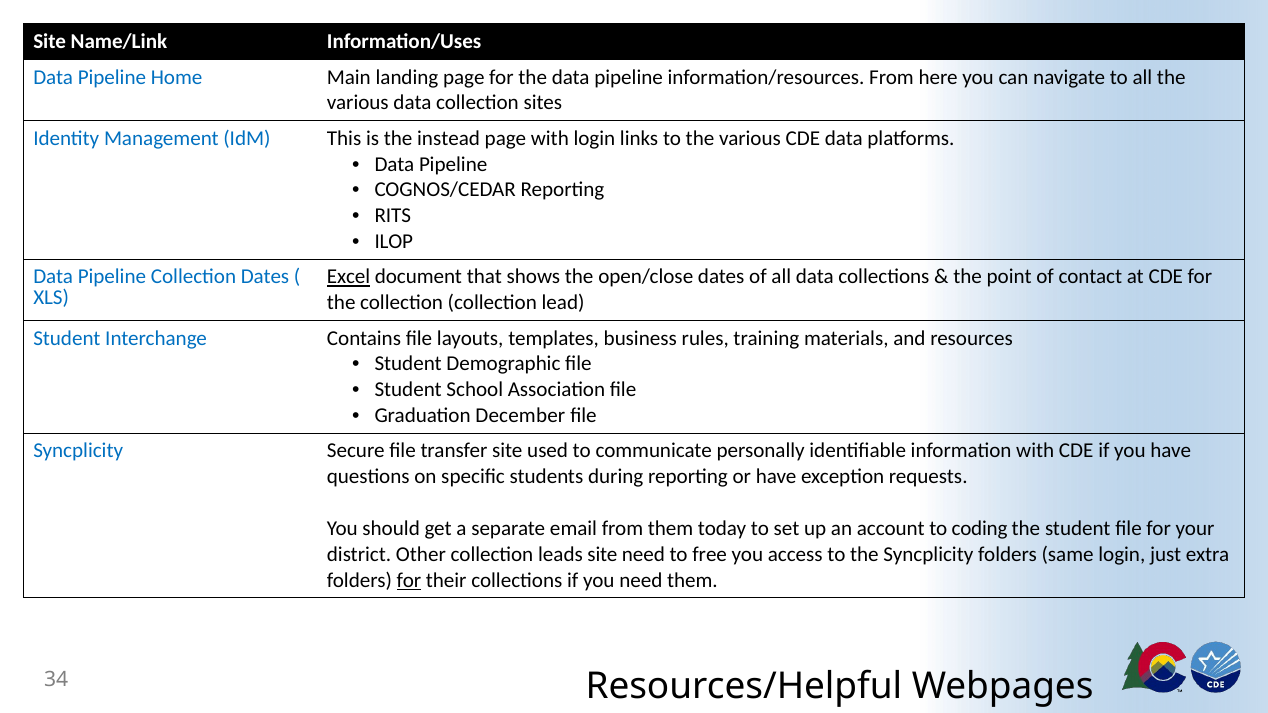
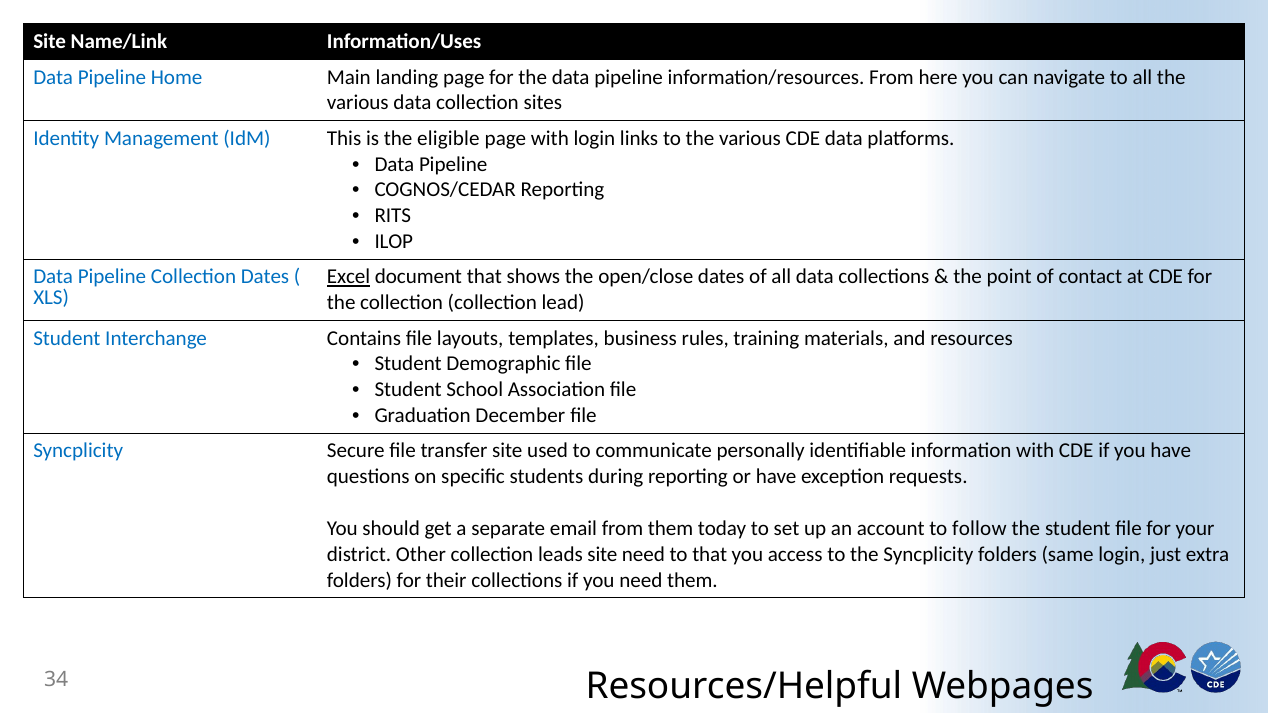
instead: instead -> eligible
coding: coding -> follow
to free: free -> that
for at (409, 580) underline: present -> none
